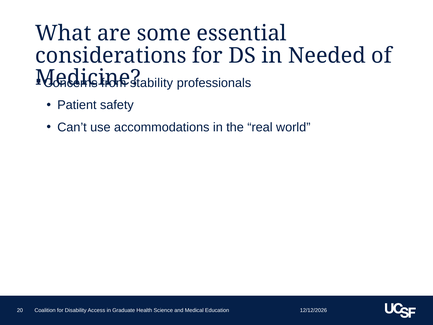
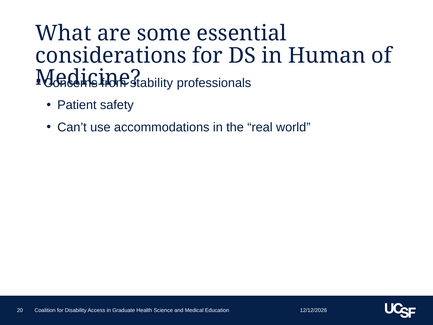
Needed: Needed -> Human
